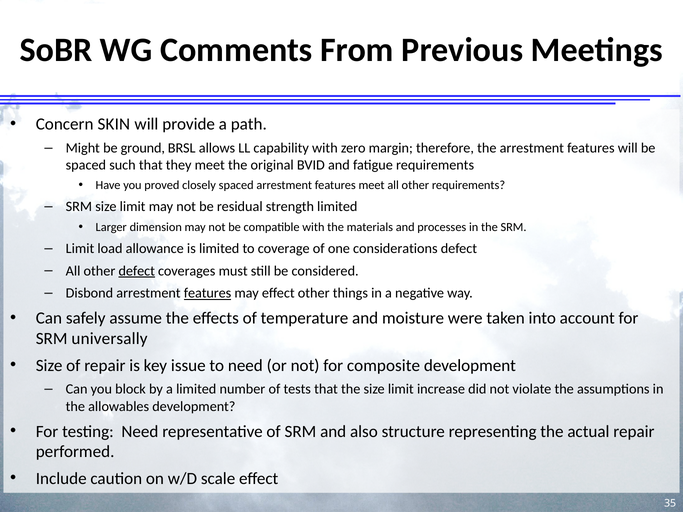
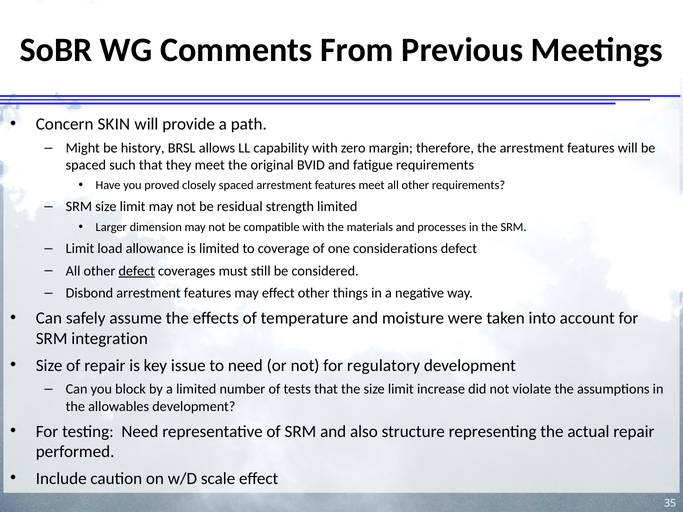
ground: ground -> history
features at (208, 293) underline: present -> none
universally: universally -> integration
composite: composite -> regulatory
